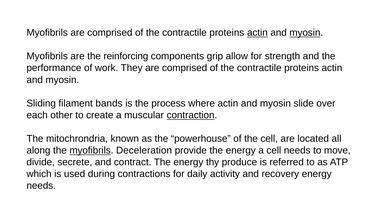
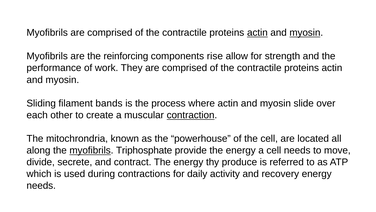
grip: grip -> rise
Deceleration: Deceleration -> Triphosphate
